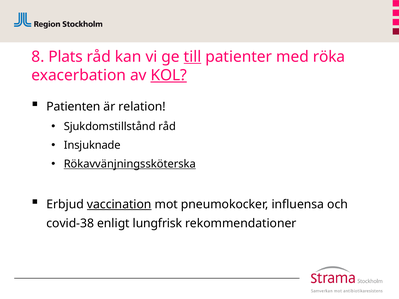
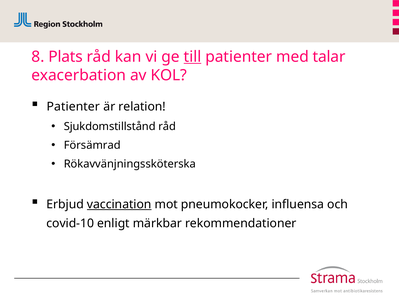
röka: röka -> talar
KOL underline: present -> none
Patienten at (73, 107): Patienten -> Patienter
Insjuknade: Insjuknade -> Försämrad
Rökavvänjningssköterska underline: present -> none
covid-38: covid-38 -> covid-10
lungfrisk: lungfrisk -> märkbar
